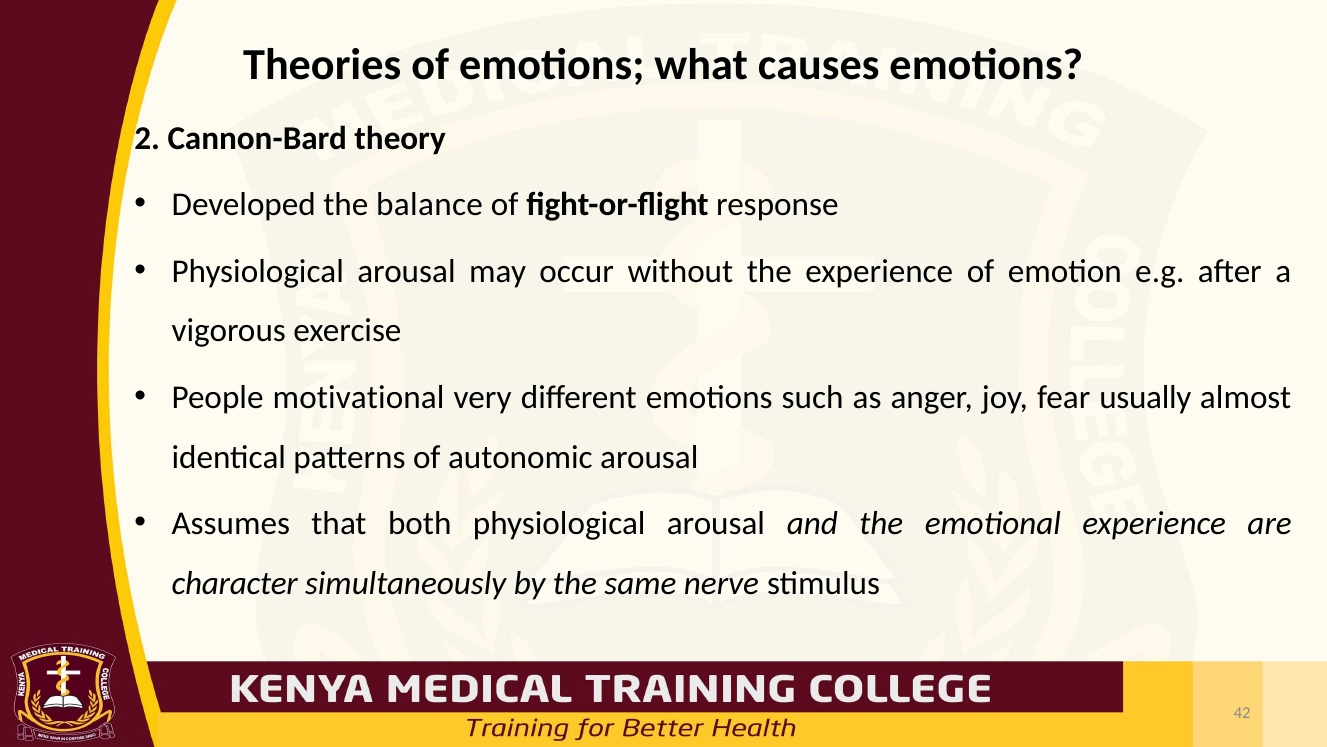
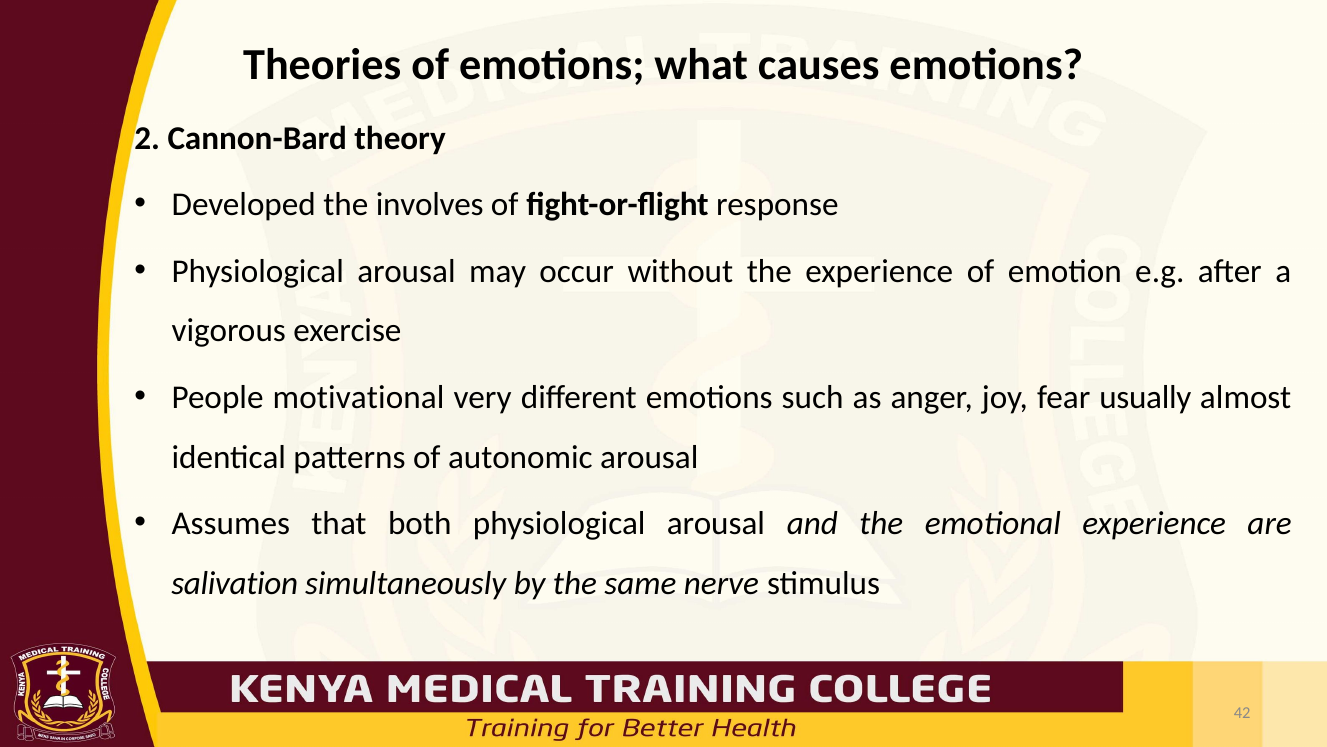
balance: balance -> involves
character: character -> salivation
